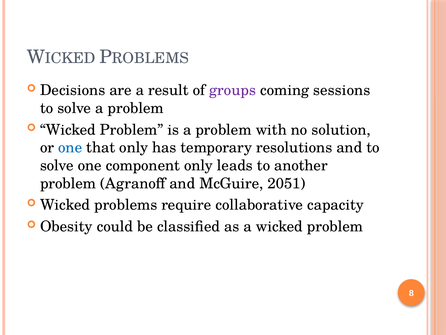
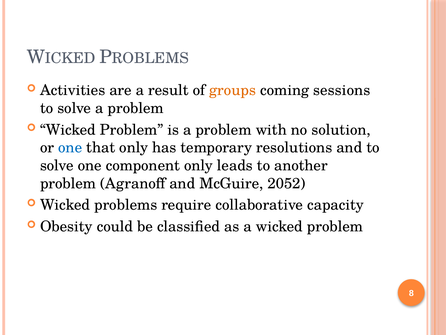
Decisions: Decisions -> Activities
groups colour: purple -> orange
2051: 2051 -> 2052
